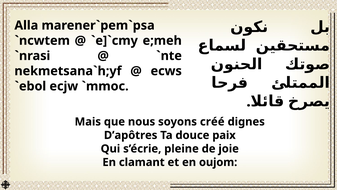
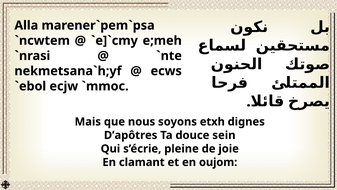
créé: créé -> etxh
paix: paix -> sein
